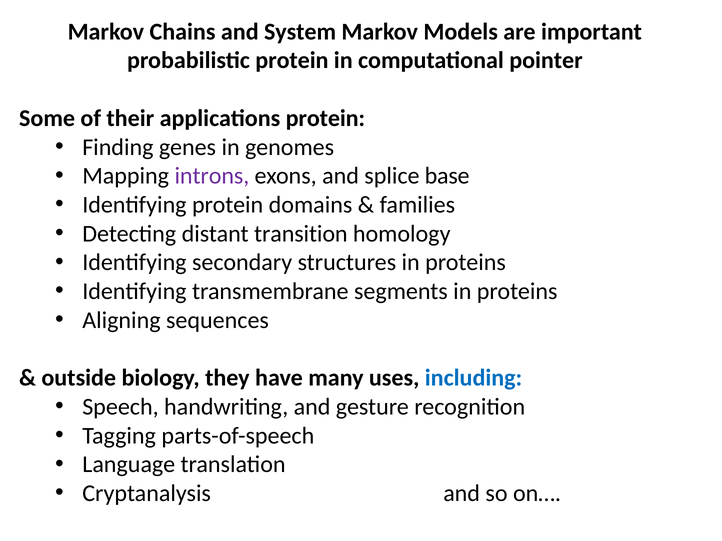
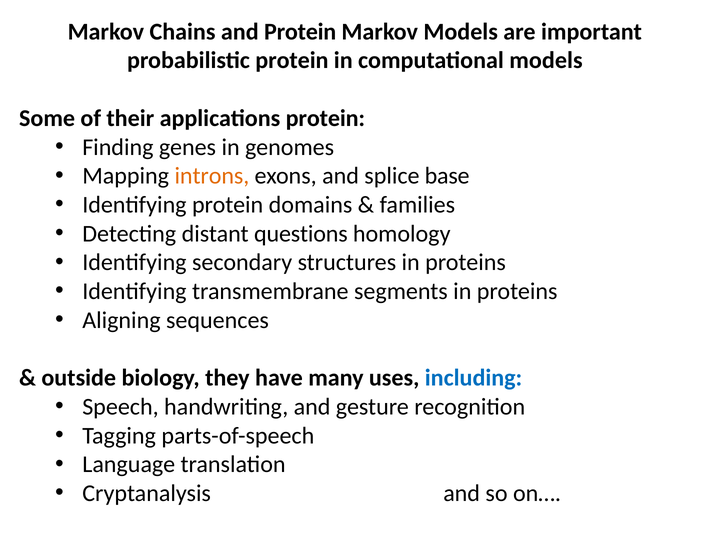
and System: System -> Protein
computational pointer: pointer -> models
introns colour: purple -> orange
transition: transition -> questions
